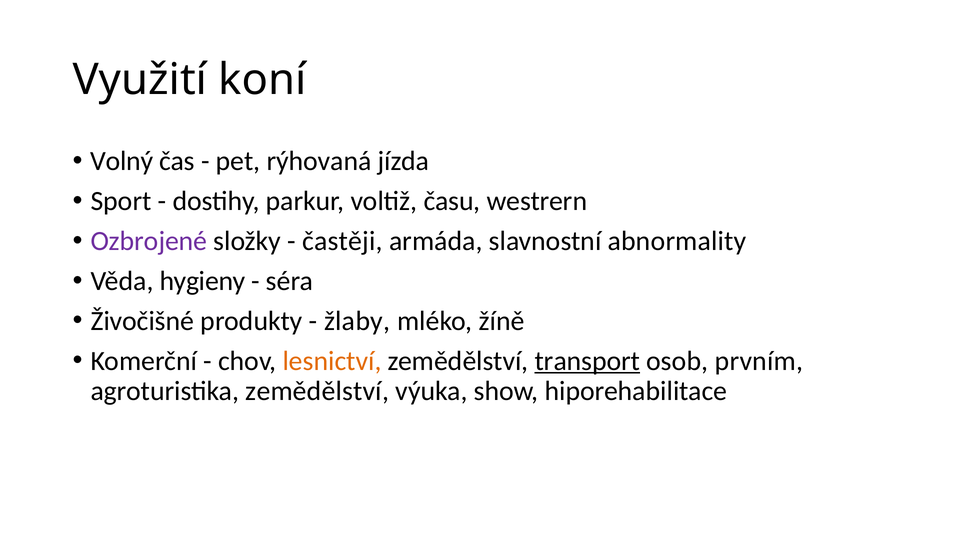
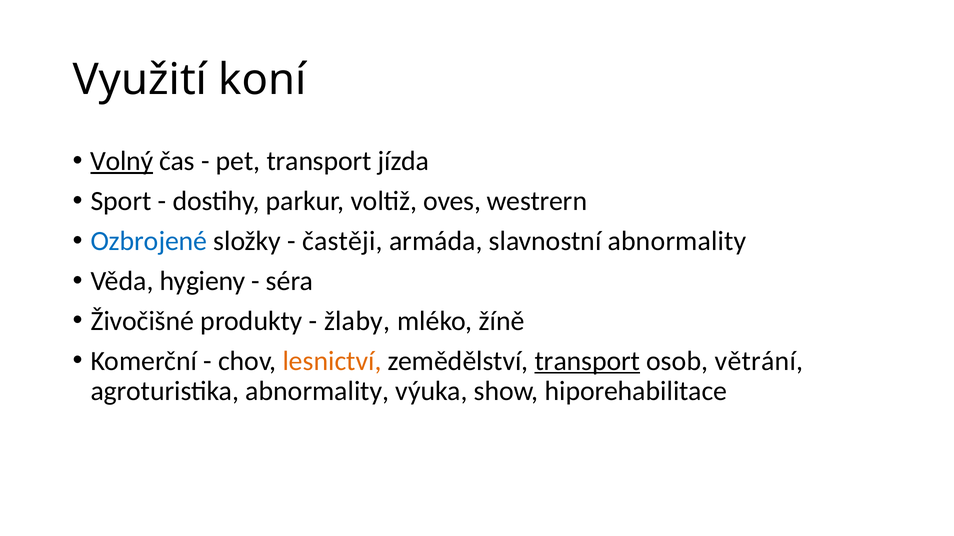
Volný underline: none -> present
pet rýhovaná: rýhovaná -> transport
času: času -> oves
Ozbrojené colour: purple -> blue
prvním: prvním -> větrání
agroturistika zemědělství: zemědělství -> abnormality
